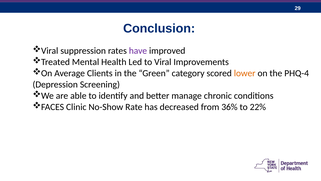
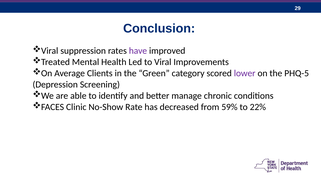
lower colour: orange -> purple
PHQ-4: PHQ-4 -> PHQ-5
36%: 36% -> 59%
